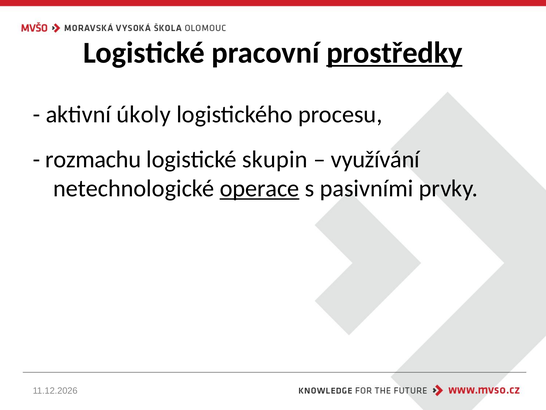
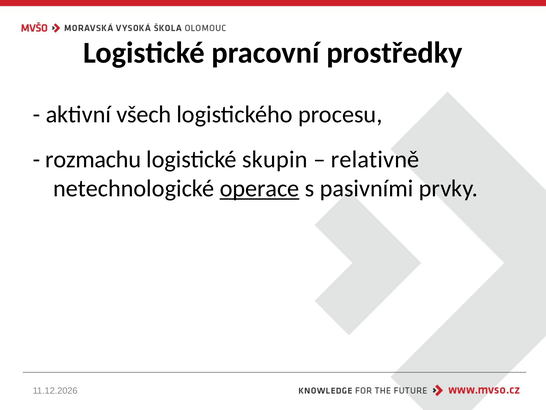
prostředky underline: present -> none
úkoly: úkoly -> všech
využívání: využívání -> relativně
